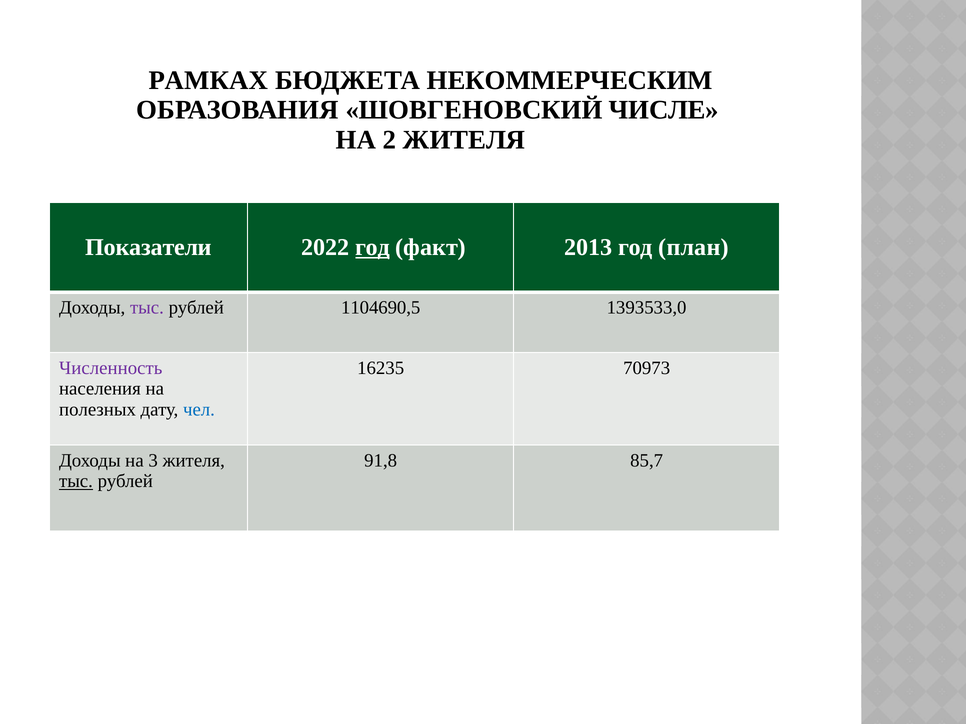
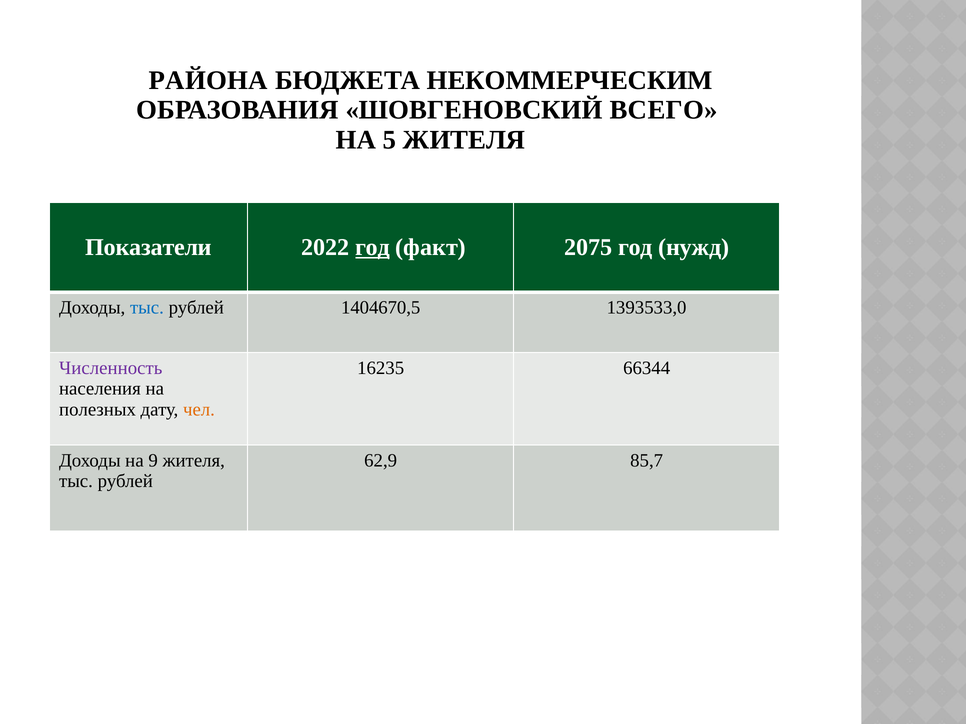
РАМКАХ: РАМКАХ -> РАЙОНА
ЧИСЛЕ: ЧИСЛЕ -> ВСЕГО
2: 2 -> 5
2013: 2013 -> 2075
план: план -> нужд
тыс at (147, 308) colour: purple -> blue
1104690,5: 1104690,5 -> 1404670,5
70973: 70973 -> 66344
чел colour: blue -> orange
3: 3 -> 9
91,8: 91,8 -> 62,9
тыс at (76, 482) underline: present -> none
